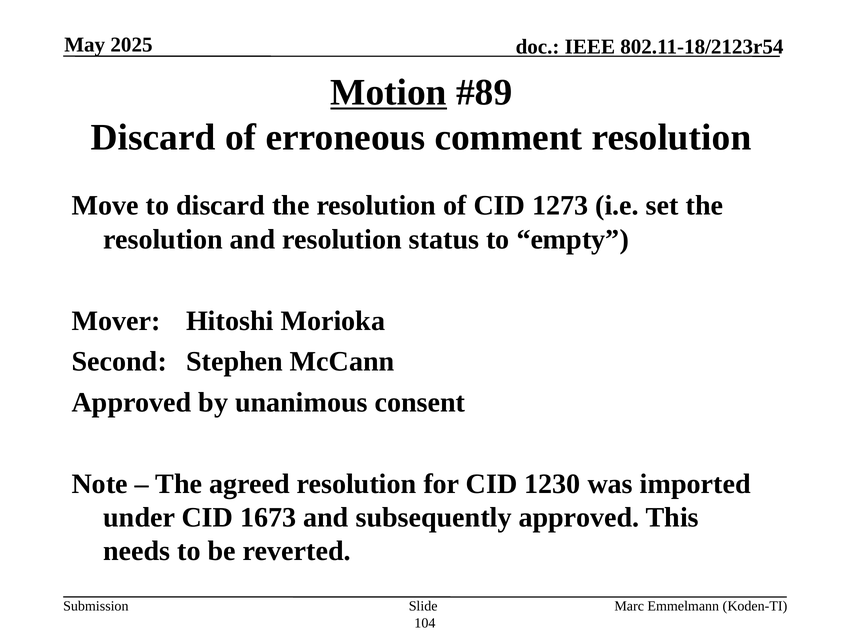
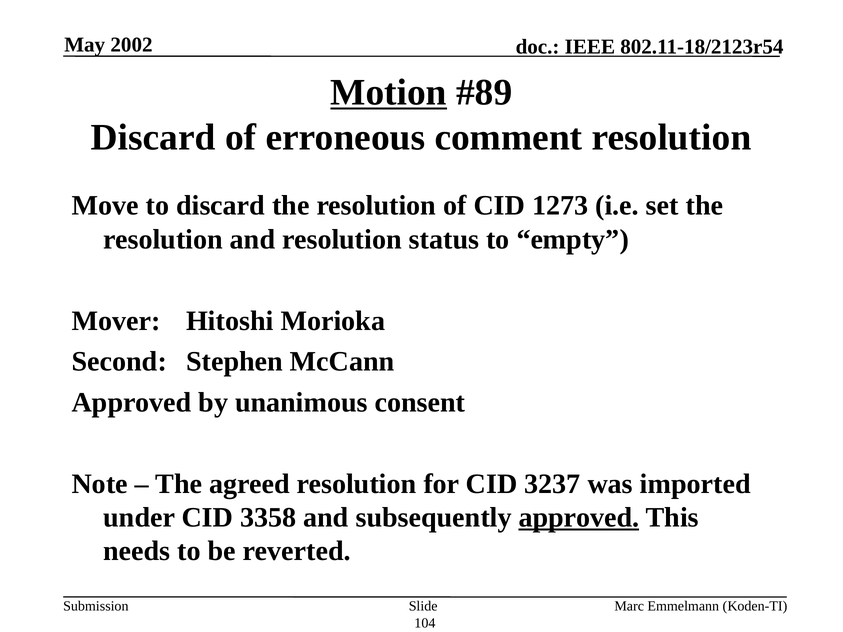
2025: 2025 -> 2002
1230: 1230 -> 3237
1673: 1673 -> 3358
approved at (579, 518) underline: none -> present
